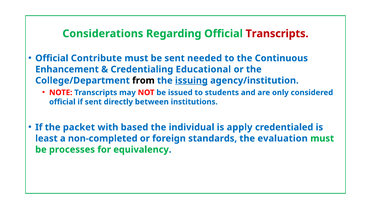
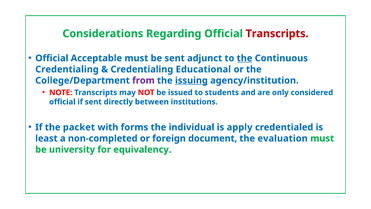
Contribute: Contribute -> Acceptable
needed: needed -> adjunct
the at (245, 58) underline: none -> present
Enhancement at (67, 69): Enhancement -> Credentialing
from colour: black -> purple
based: based -> forms
standards: standards -> document
processes: processes -> university
